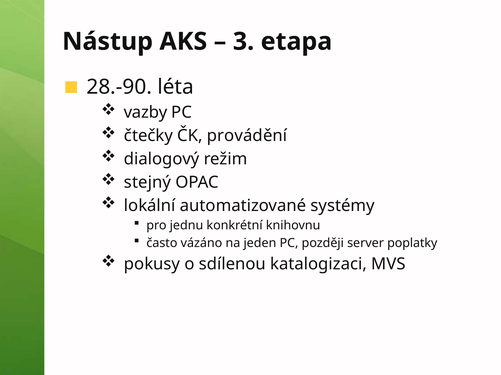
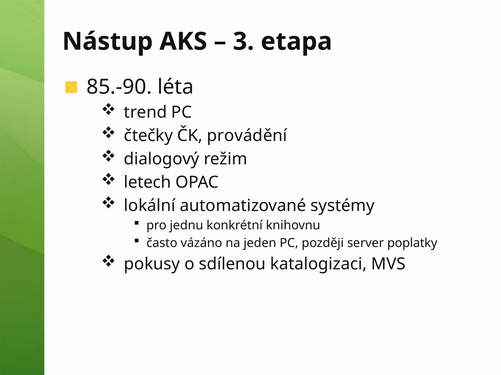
28.-90: 28.-90 -> 85.-90
vazby: vazby -> trend
stejný: stejný -> letech
